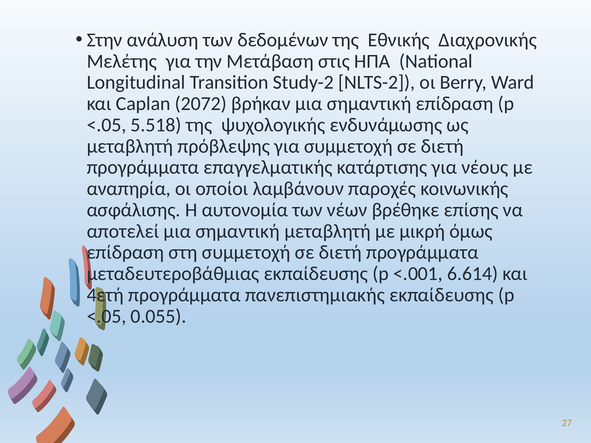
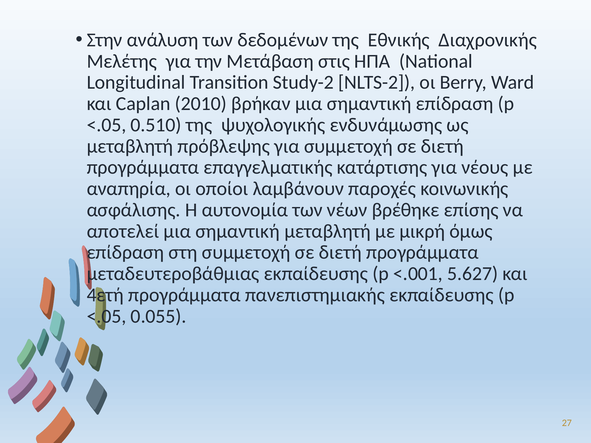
2072: 2072 -> 2010
5.518: 5.518 -> 0.510
6.614: 6.614 -> 5.627
